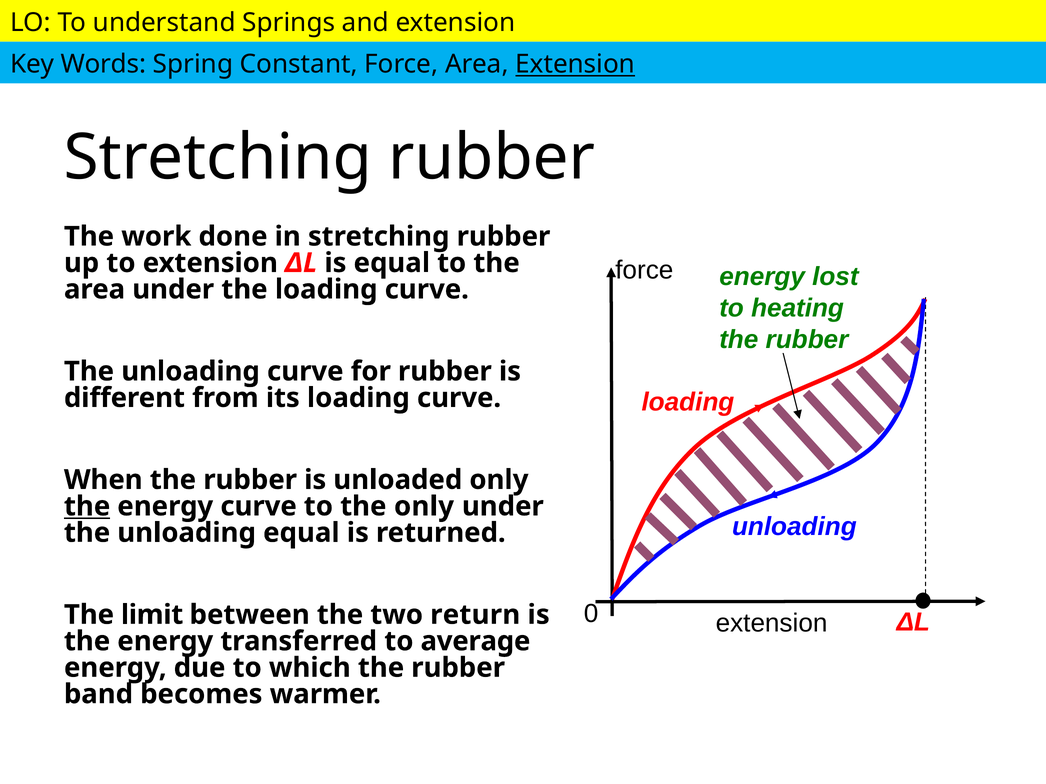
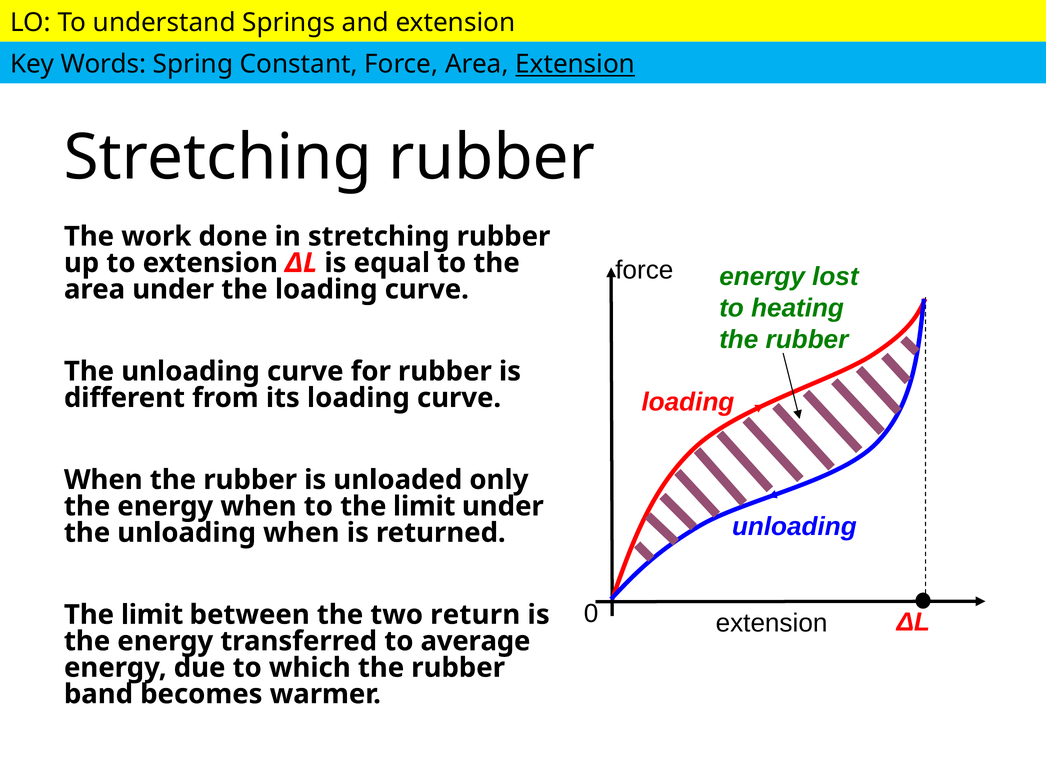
the at (87, 507) underline: present -> none
energy curve: curve -> when
to the only: only -> limit
unloading equal: equal -> when
